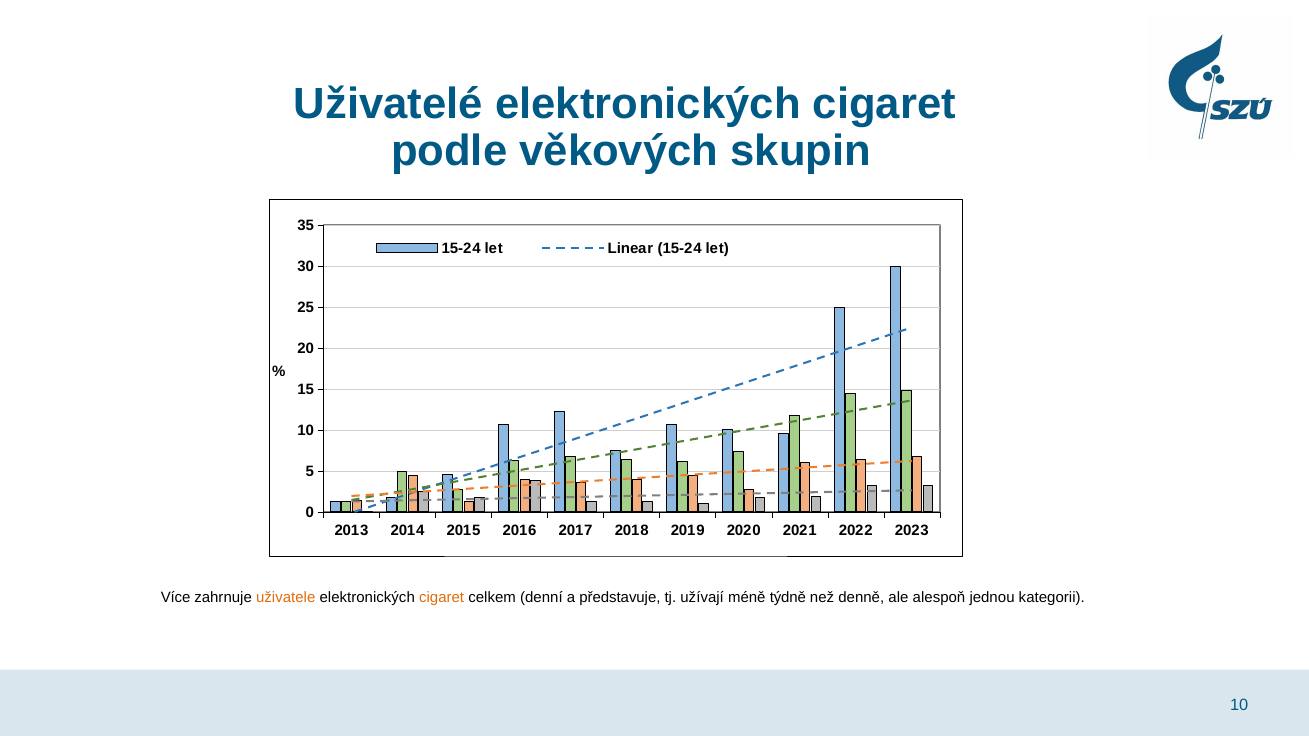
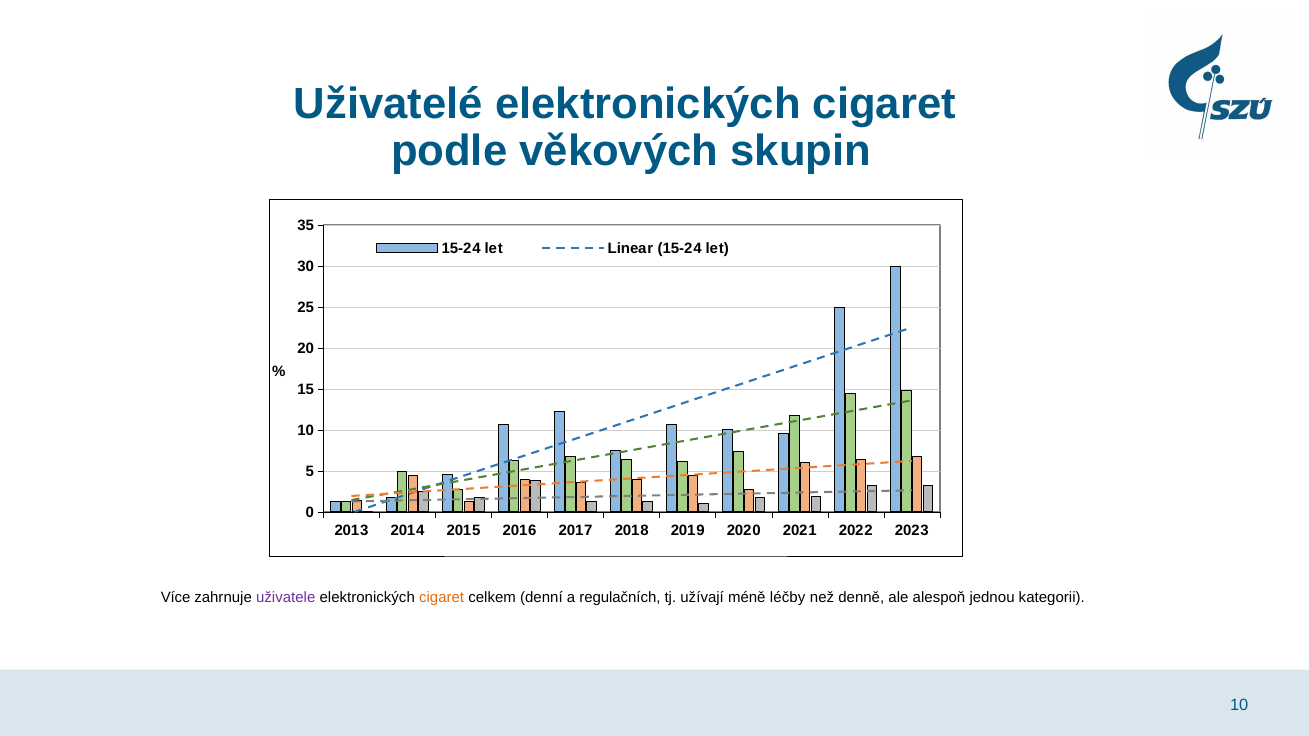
uživatele colour: orange -> purple
představuje: představuje -> regulačních
týdně: týdně -> léčby
